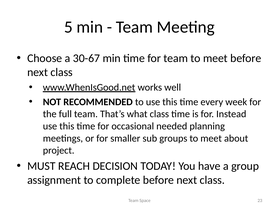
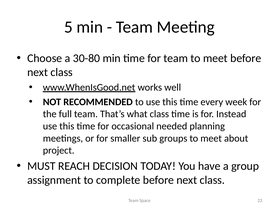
30-67: 30-67 -> 30-80
